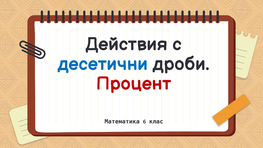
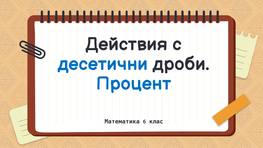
Процент colour: red -> blue
